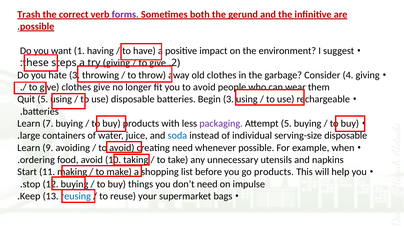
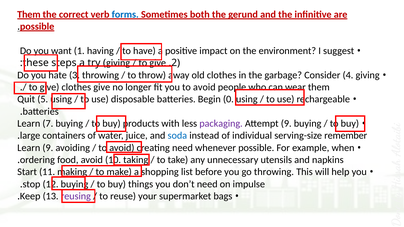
Trash at (29, 15): Trash -> Them
forms colour: purple -> blue
Begin 3: 3 -> 0
Attempt 5: 5 -> 9
serving-size disposable: disposable -> remember
go products: products -> throwing
reusing colour: blue -> purple
